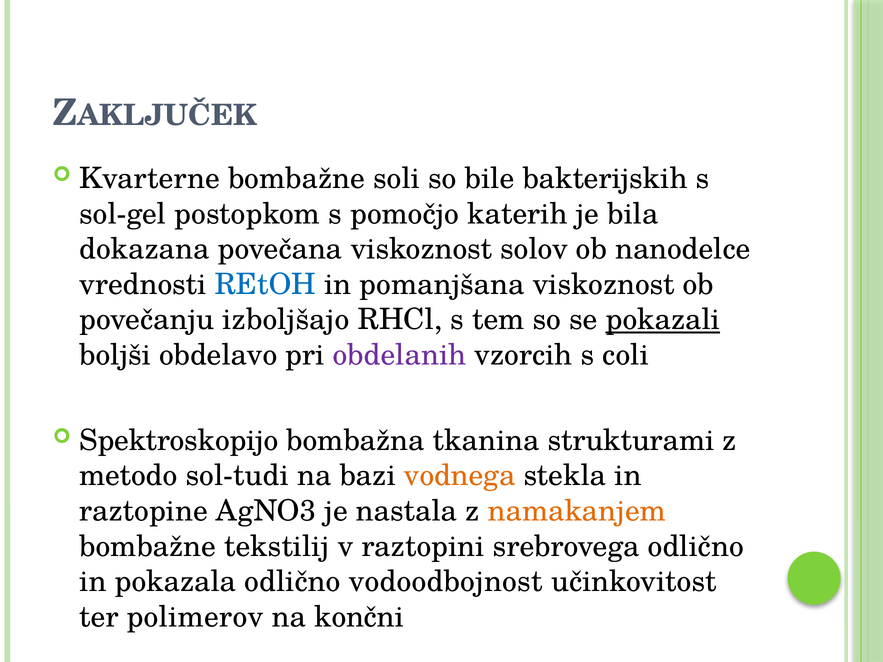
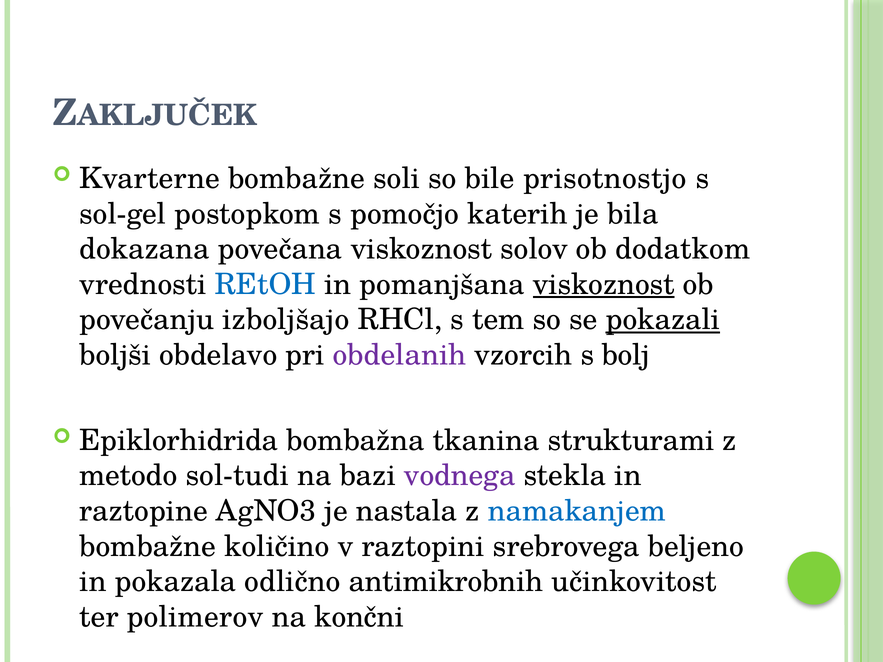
bakterijskih: bakterijskih -> prisotnostjo
nanodelce: nanodelce -> dodatkom
viskoznost at (604, 285) underline: none -> present
coli: coli -> bolj
Spektroskopijo: Spektroskopijo -> Epiklorhidrida
vodnega colour: orange -> purple
namakanjem colour: orange -> blue
tekstilij: tekstilij -> količino
srebrovega odlično: odlično -> beljeno
vodoodbojnost: vodoodbojnost -> antimikrobnih
